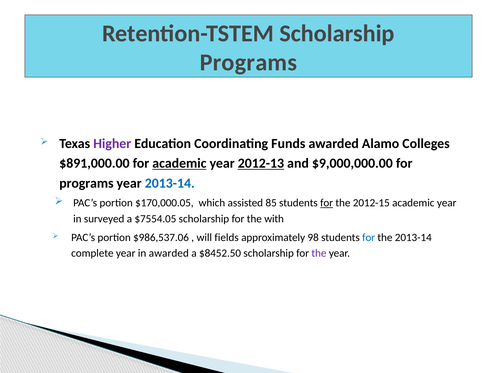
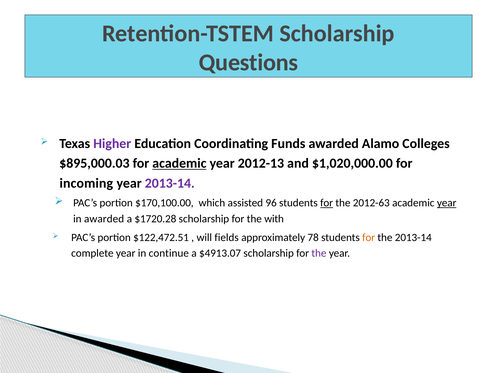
Programs at (248, 63): Programs -> Questions
$891,000.00: $891,000.00 -> $895,000.03
2012-13 underline: present -> none
$9,000,000.00: $9,000,000.00 -> $1,020,000.00
programs at (86, 183): programs -> incoming
2013-14 at (170, 183) colour: blue -> purple
$170,000.05: $170,000.05 -> $170,100.00
85: 85 -> 96
2012-15: 2012-15 -> 2012-63
year at (447, 203) underline: none -> present
in surveyed: surveyed -> awarded
$7554.05: $7554.05 -> $1720.28
$986,537.06: $986,537.06 -> $122,472.51
98: 98 -> 78
for at (369, 237) colour: blue -> orange
in awarded: awarded -> continue
$8452.50: $8452.50 -> $4913.07
